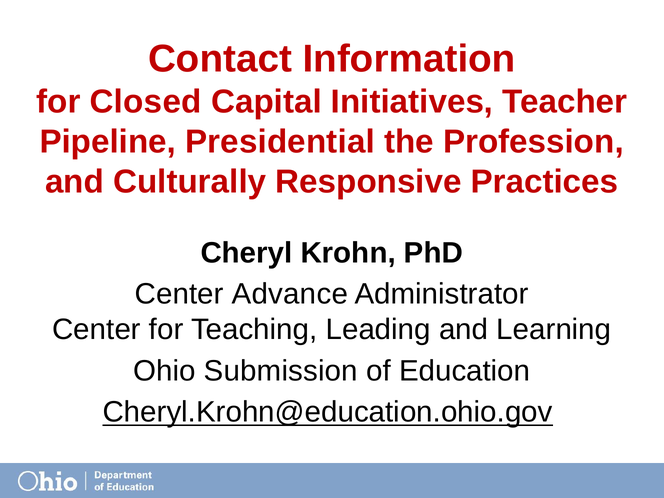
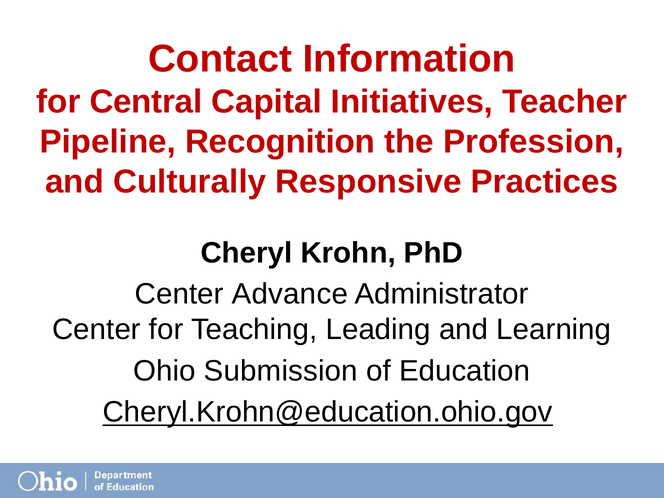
Closed: Closed -> Central
Presidential: Presidential -> Recognition
